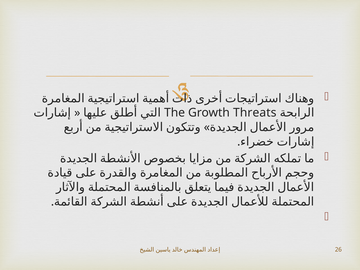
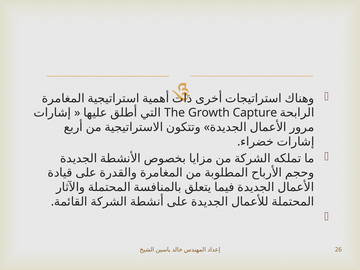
Threats: Threats -> Capture
